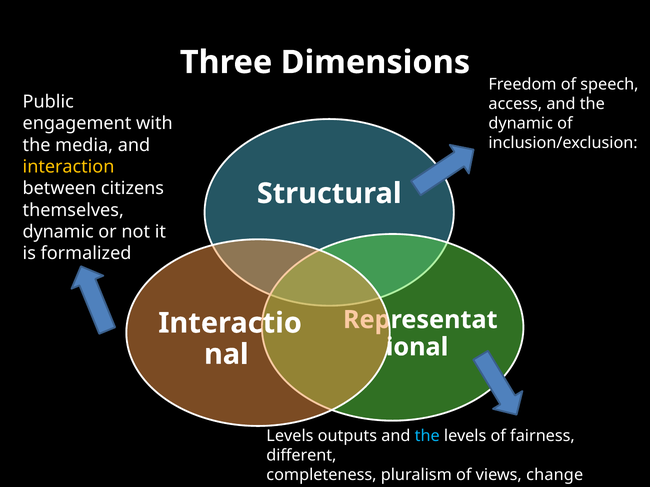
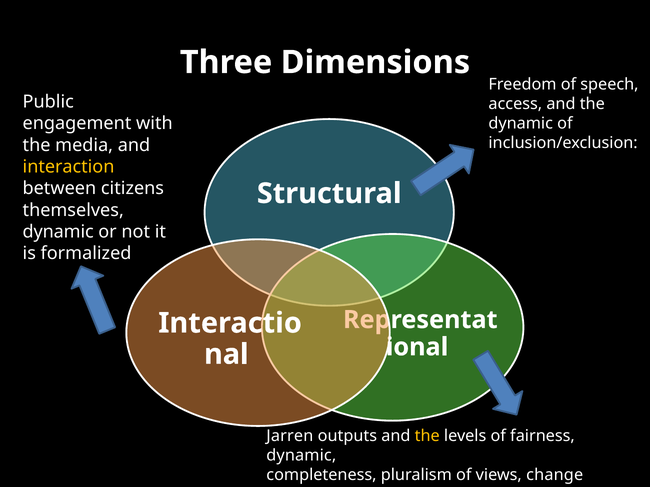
Levels at (290, 437): Levels -> Jarren
the at (427, 437) colour: light blue -> yellow
different at (301, 456): different -> dynamic
